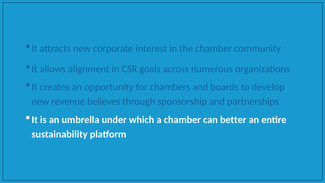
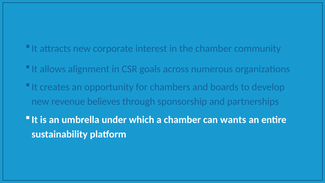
better: better -> wants
